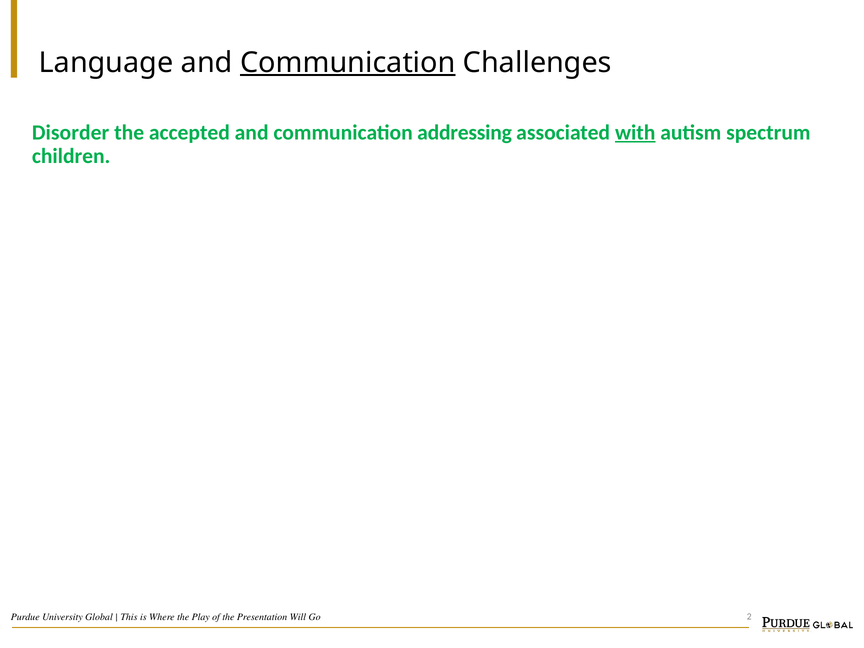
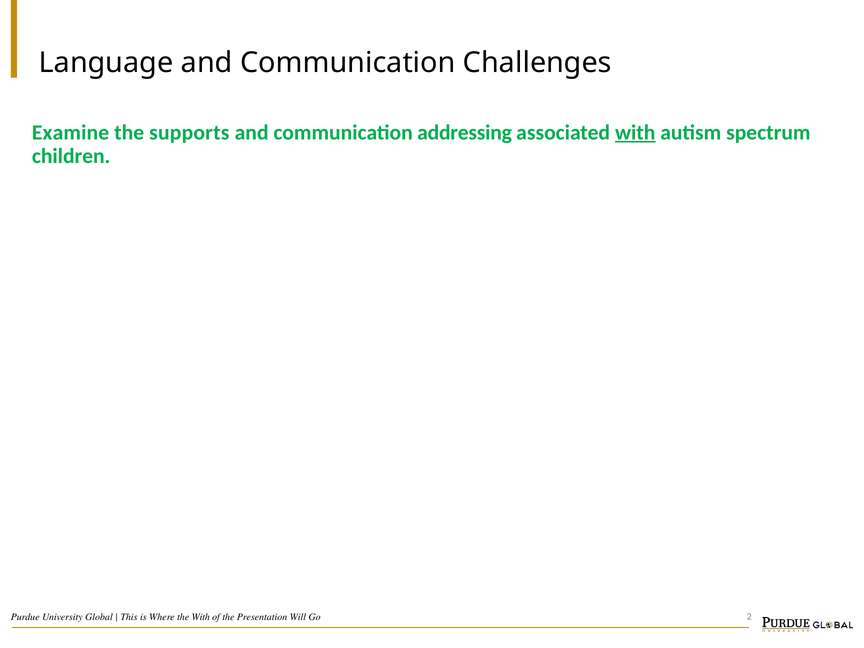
Communication at (348, 63) underline: present -> none
Disorder: Disorder -> Examine
accepted: accepted -> supports
the Play: Play -> With
